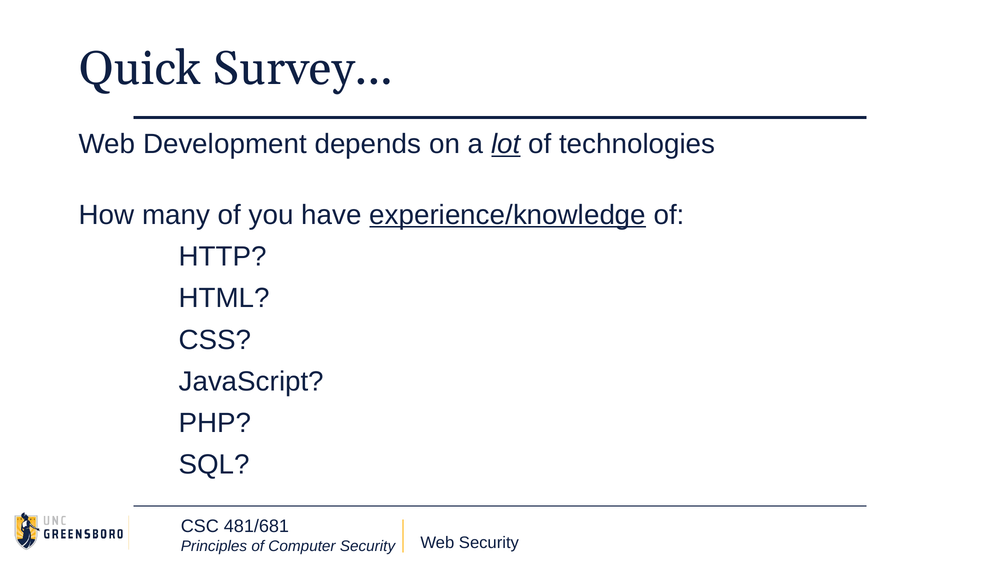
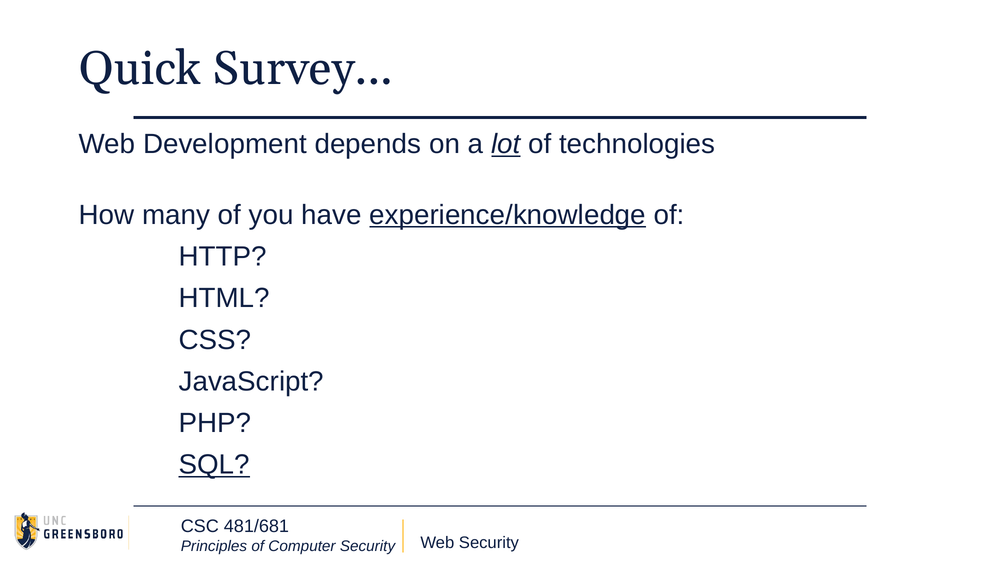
SQL underline: none -> present
